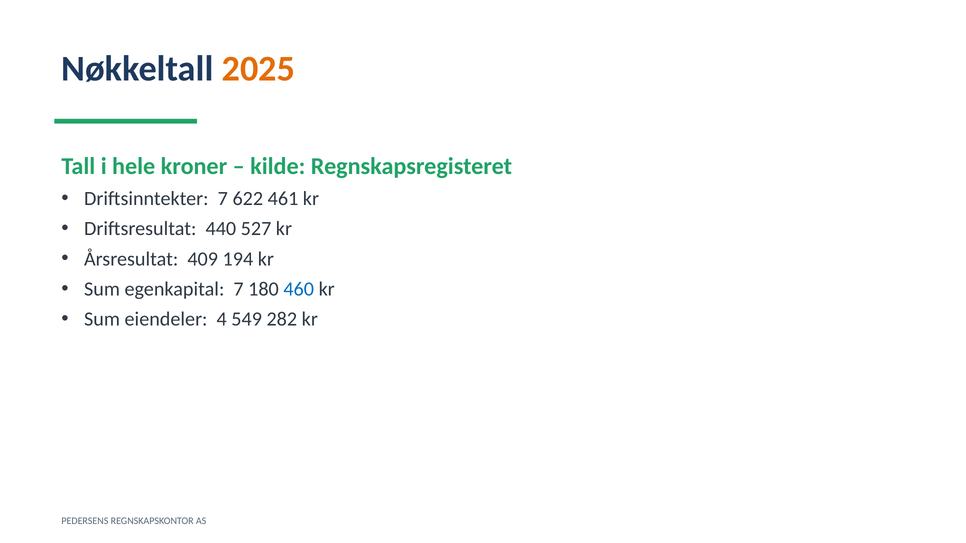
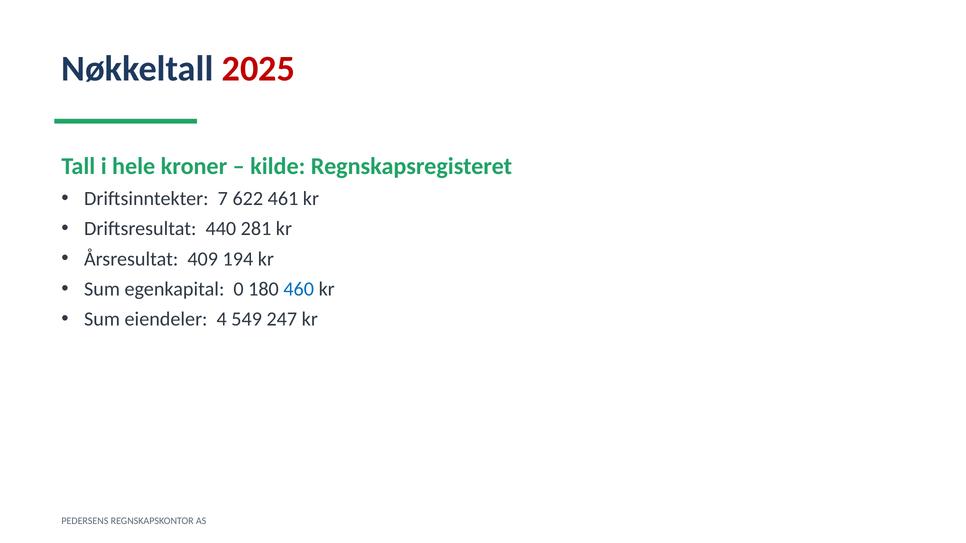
2025 colour: orange -> red
527: 527 -> 281
egenkapital 7: 7 -> 0
282: 282 -> 247
